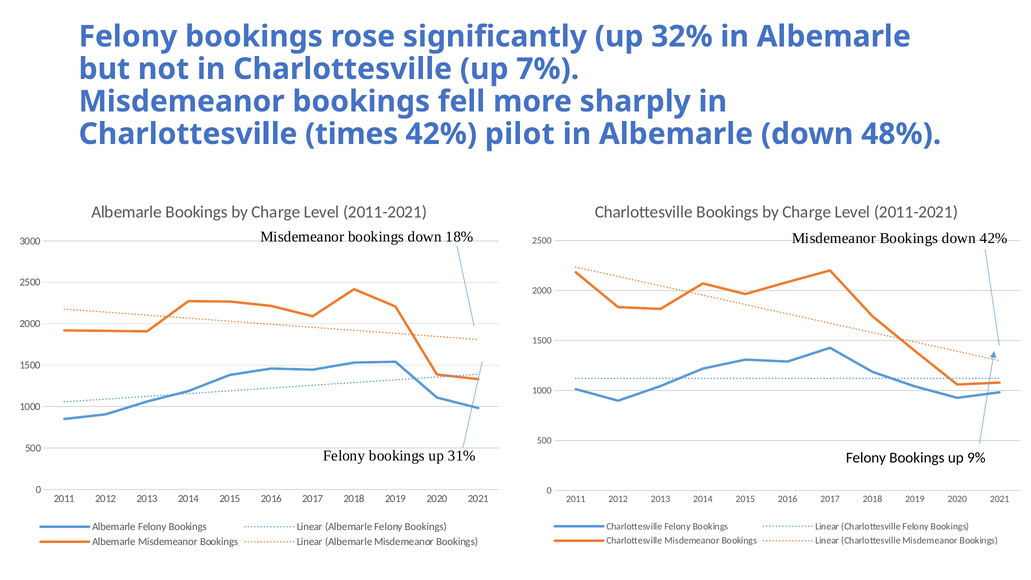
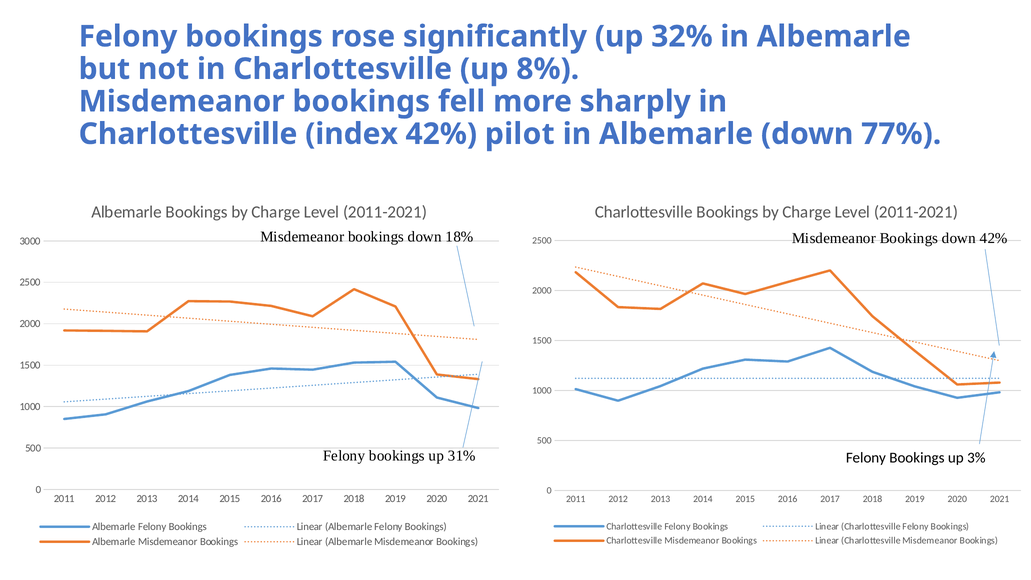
7%: 7% -> 8%
times: times -> index
48%: 48% -> 77%
9%: 9% -> 3%
